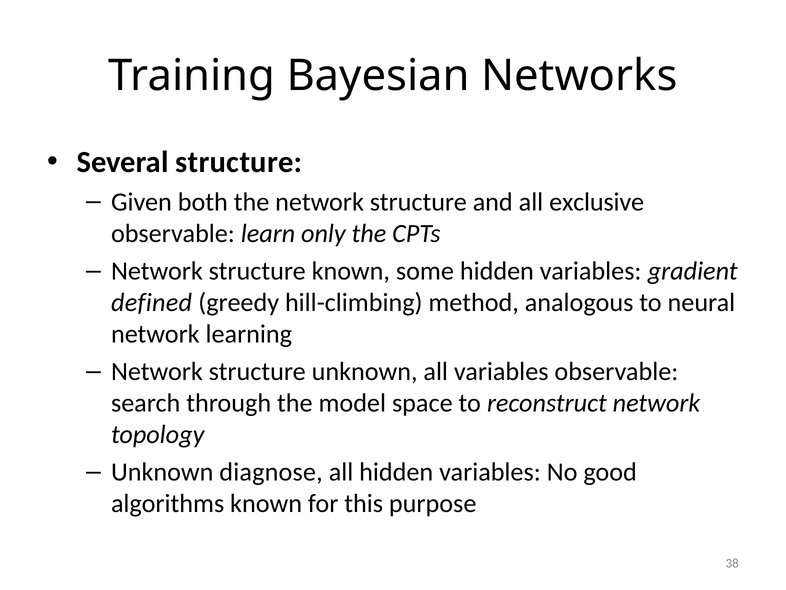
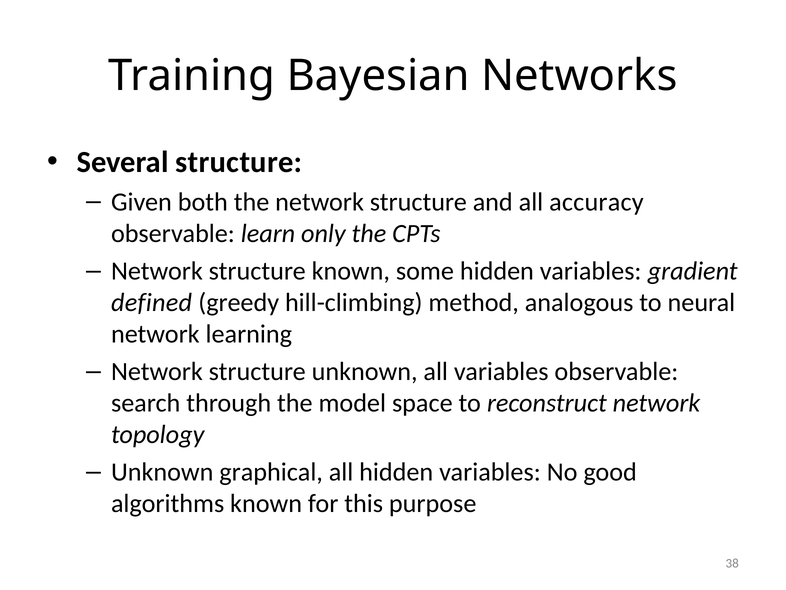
exclusive: exclusive -> accuracy
diagnose: diagnose -> graphical
